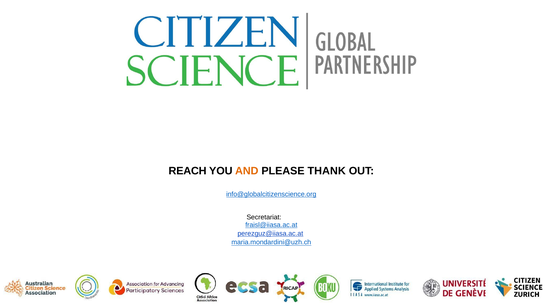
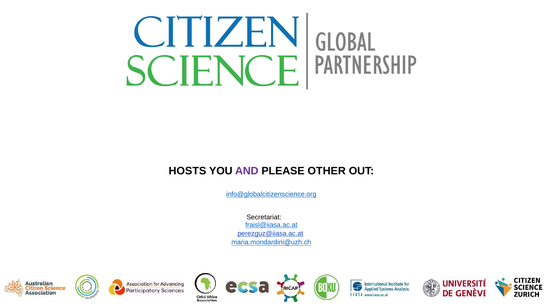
REACH: REACH -> HOSTS
AND colour: orange -> purple
THANK: THANK -> OTHER
